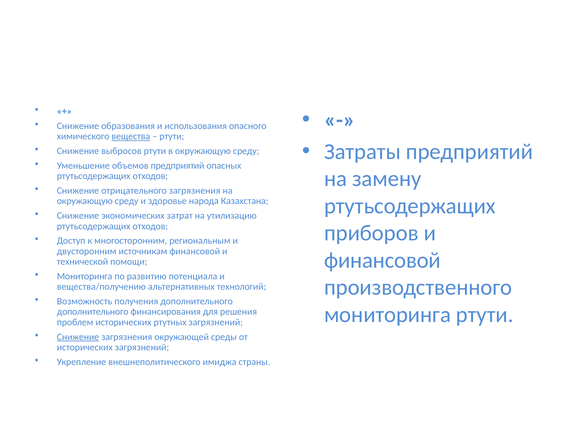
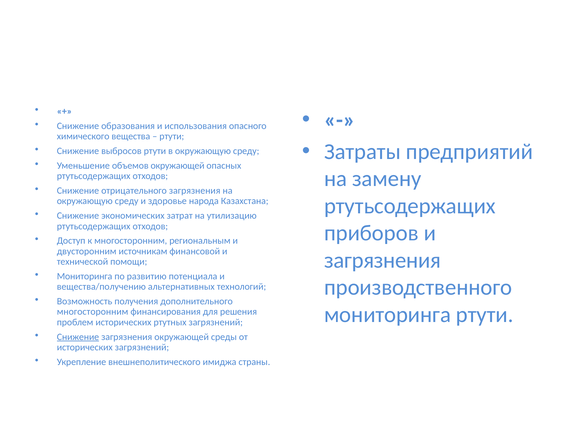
вещества underline: present -> none
объемов предприятий: предприятий -> окружающей
финансовой at (382, 260): финансовой -> загрязнения
дополнительного at (93, 312): дополнительного -> многосторонним
